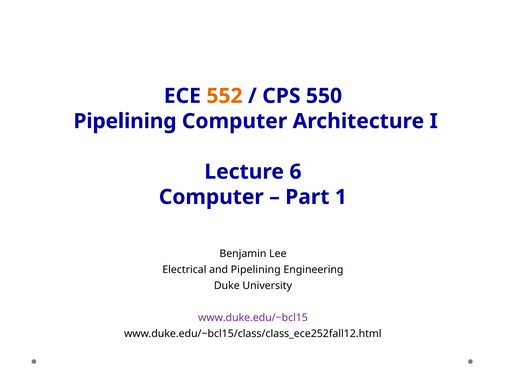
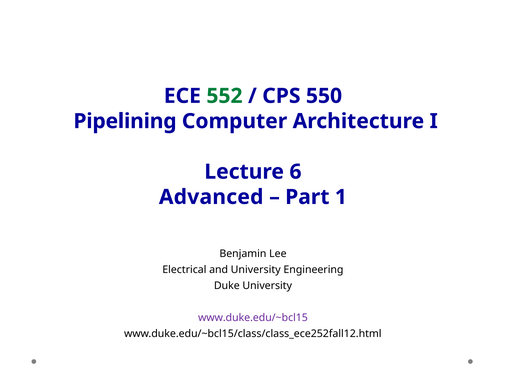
552 colour: orange -> green
Computer at (211, 197): Computer -> Advanced
and Pipelining: Pipelining -> University
